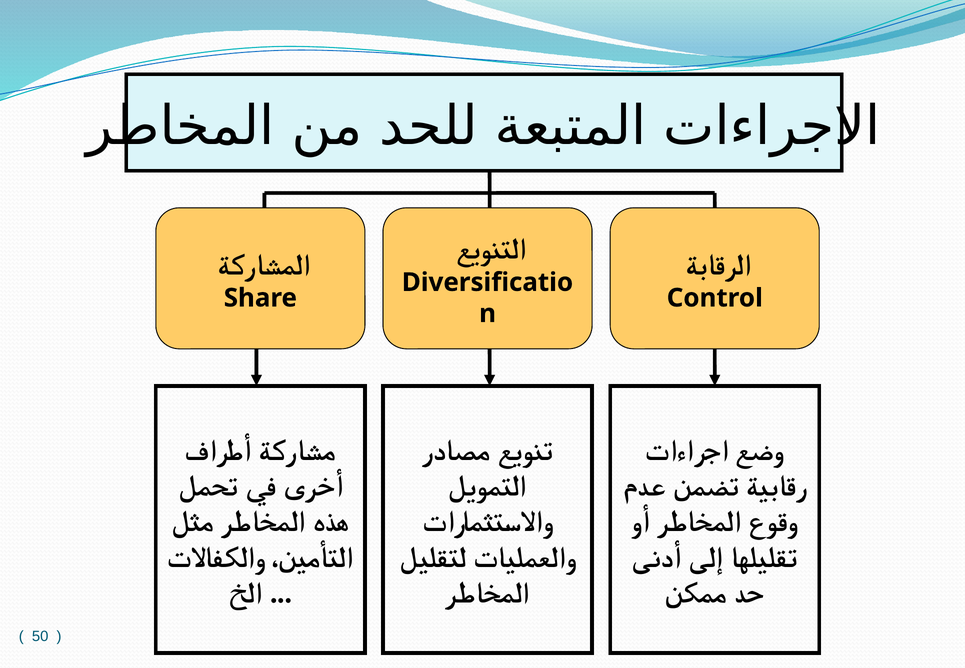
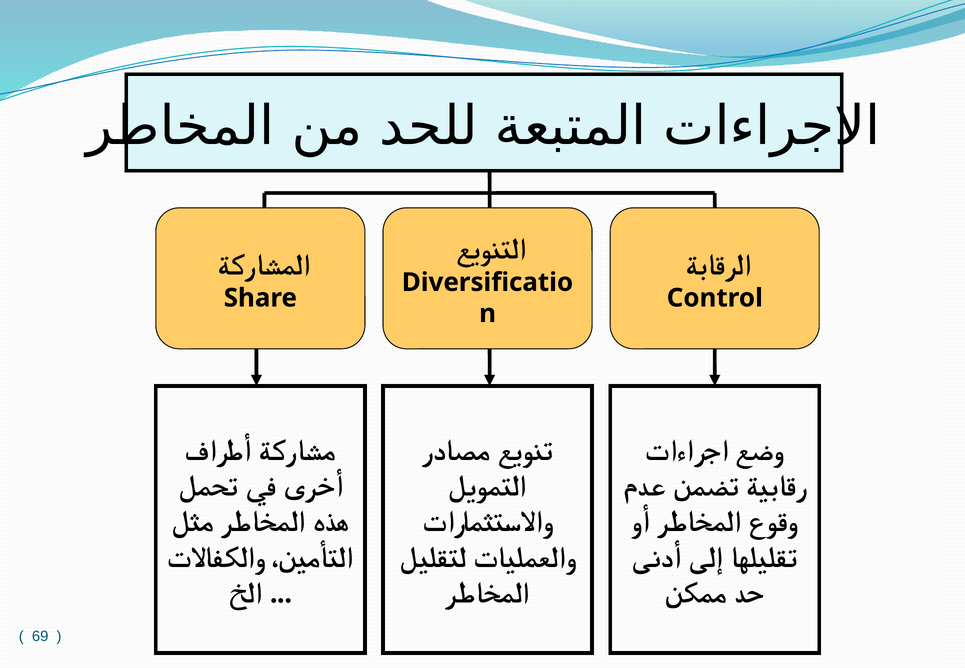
50: 50 -> 69
